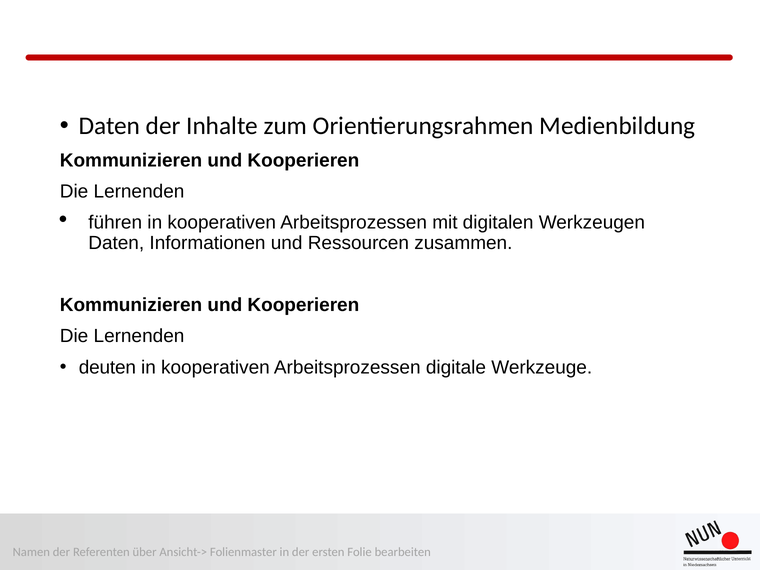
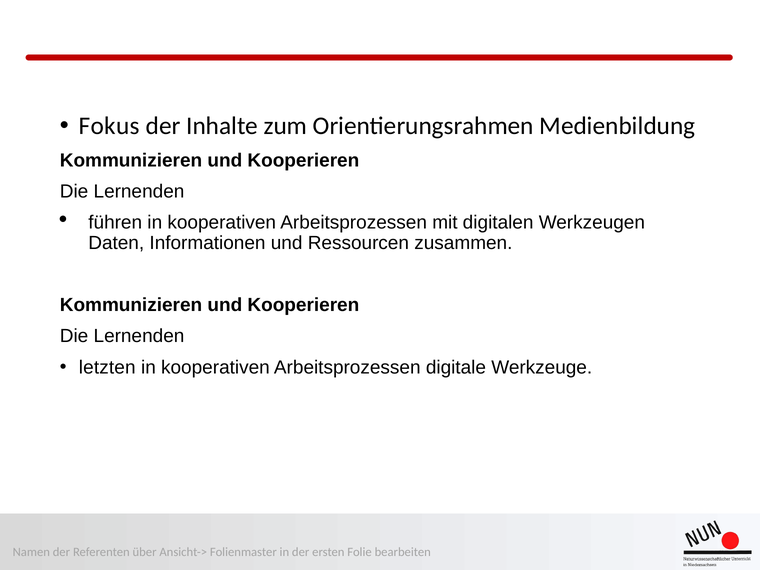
Daten at (110, 126): Daten -> Fokus
deuten: deuten -> letzten
